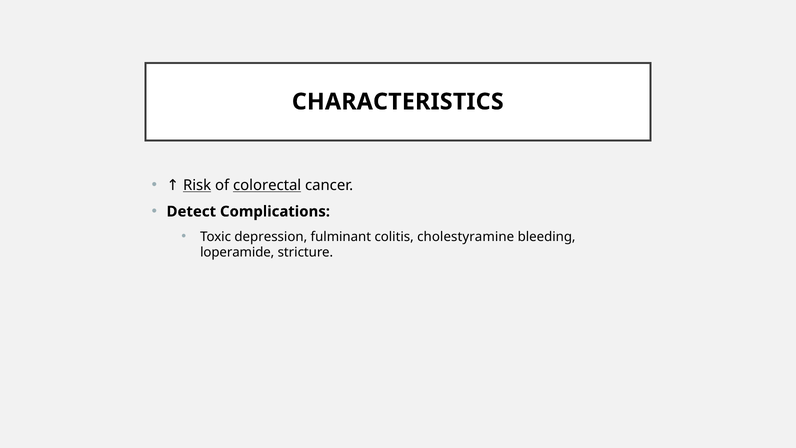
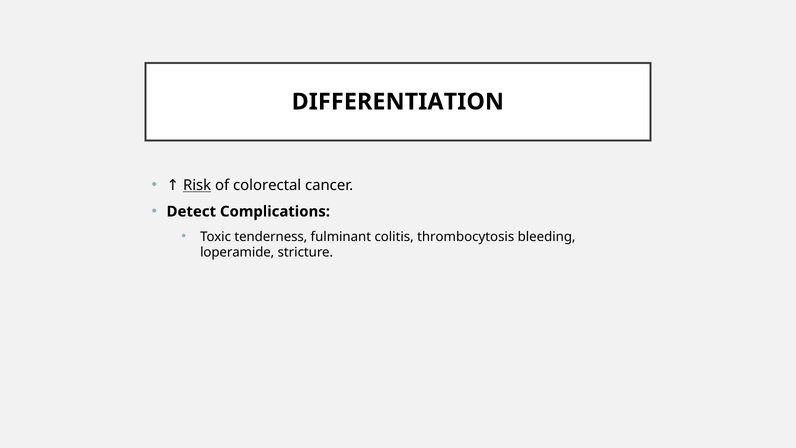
CHARACTERISTICS: CHARACTERISTICS -> DIFFERENTIATION
colorectal underline: present -> none
depression: depression -> tenderness
cholestyramine: cholestyramine -> thrombocytosis
